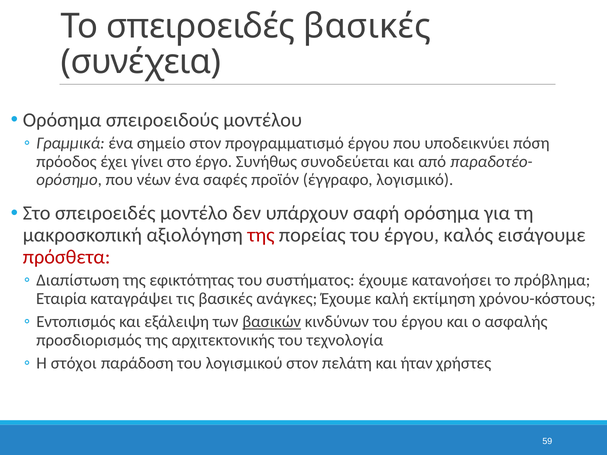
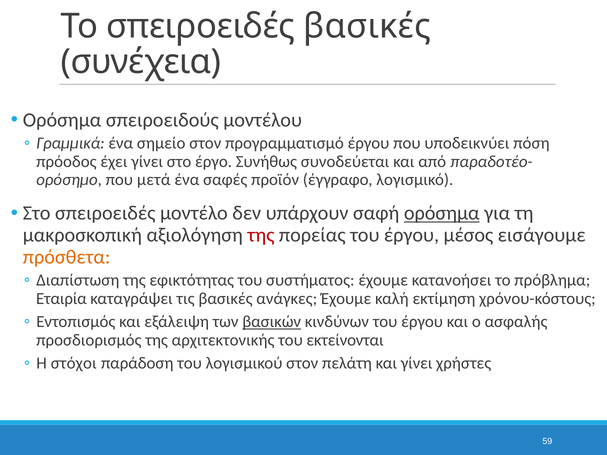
νέων: νέων -> μετά
ορόσημα at (442, 213) underline: none -> present
καλός: καλός -> μέσος
πρόσθετα colour: red -> orange
τεχνολογία: τεχνολογία -> εκτείνονται
και ήταν: ήταν -> γίνει
